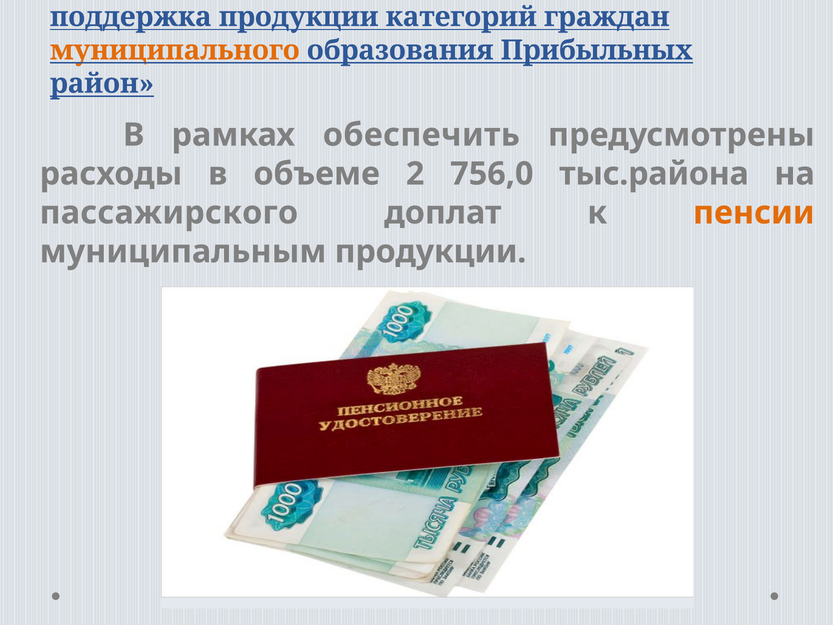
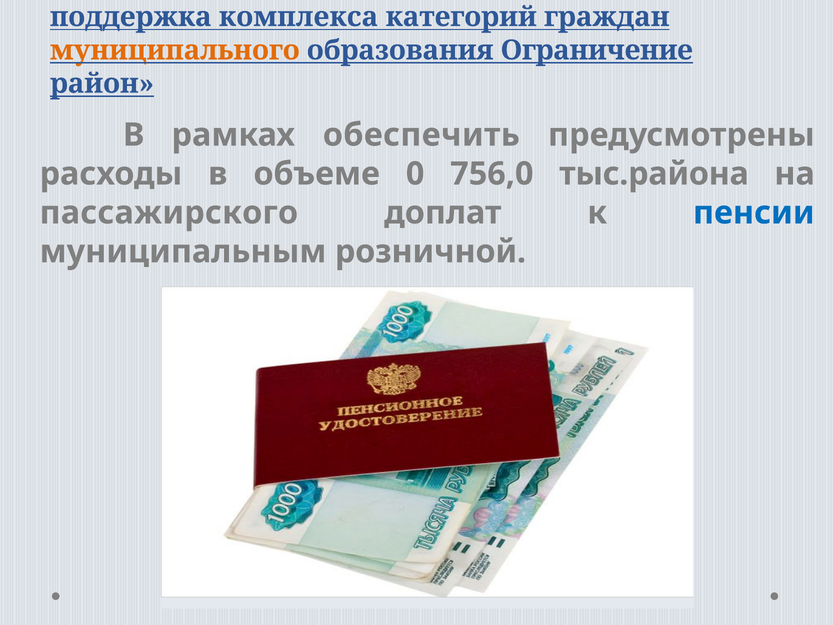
поддержка продукции: продукции -> комплекса
Прибыльных: Прибыльных -> Ограничение
2: 2 -> 0
пенсии colour: orange -> blue
муниципальным продукции: продукции -> розничной
